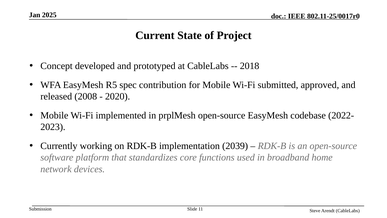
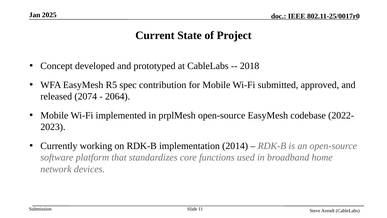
2008: 2008 -> 2074
2020: 2020 -> 2064
2039: 2039 -> 2014
